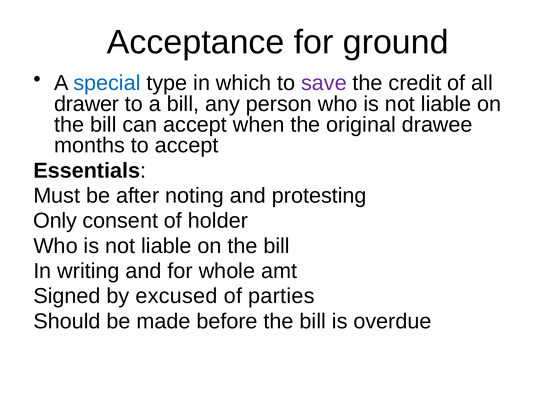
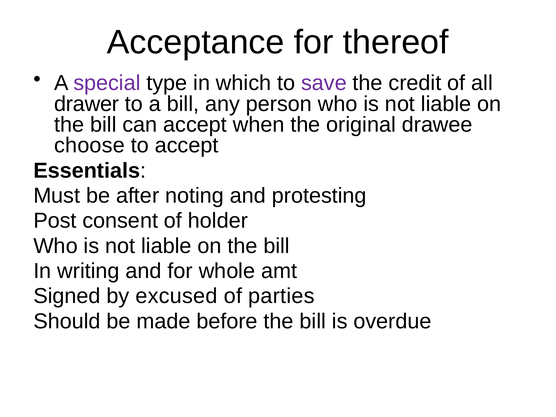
ground: ground -> thereof
special colour: blue -> purple
months: months -> choose
Only: Only -> Post
